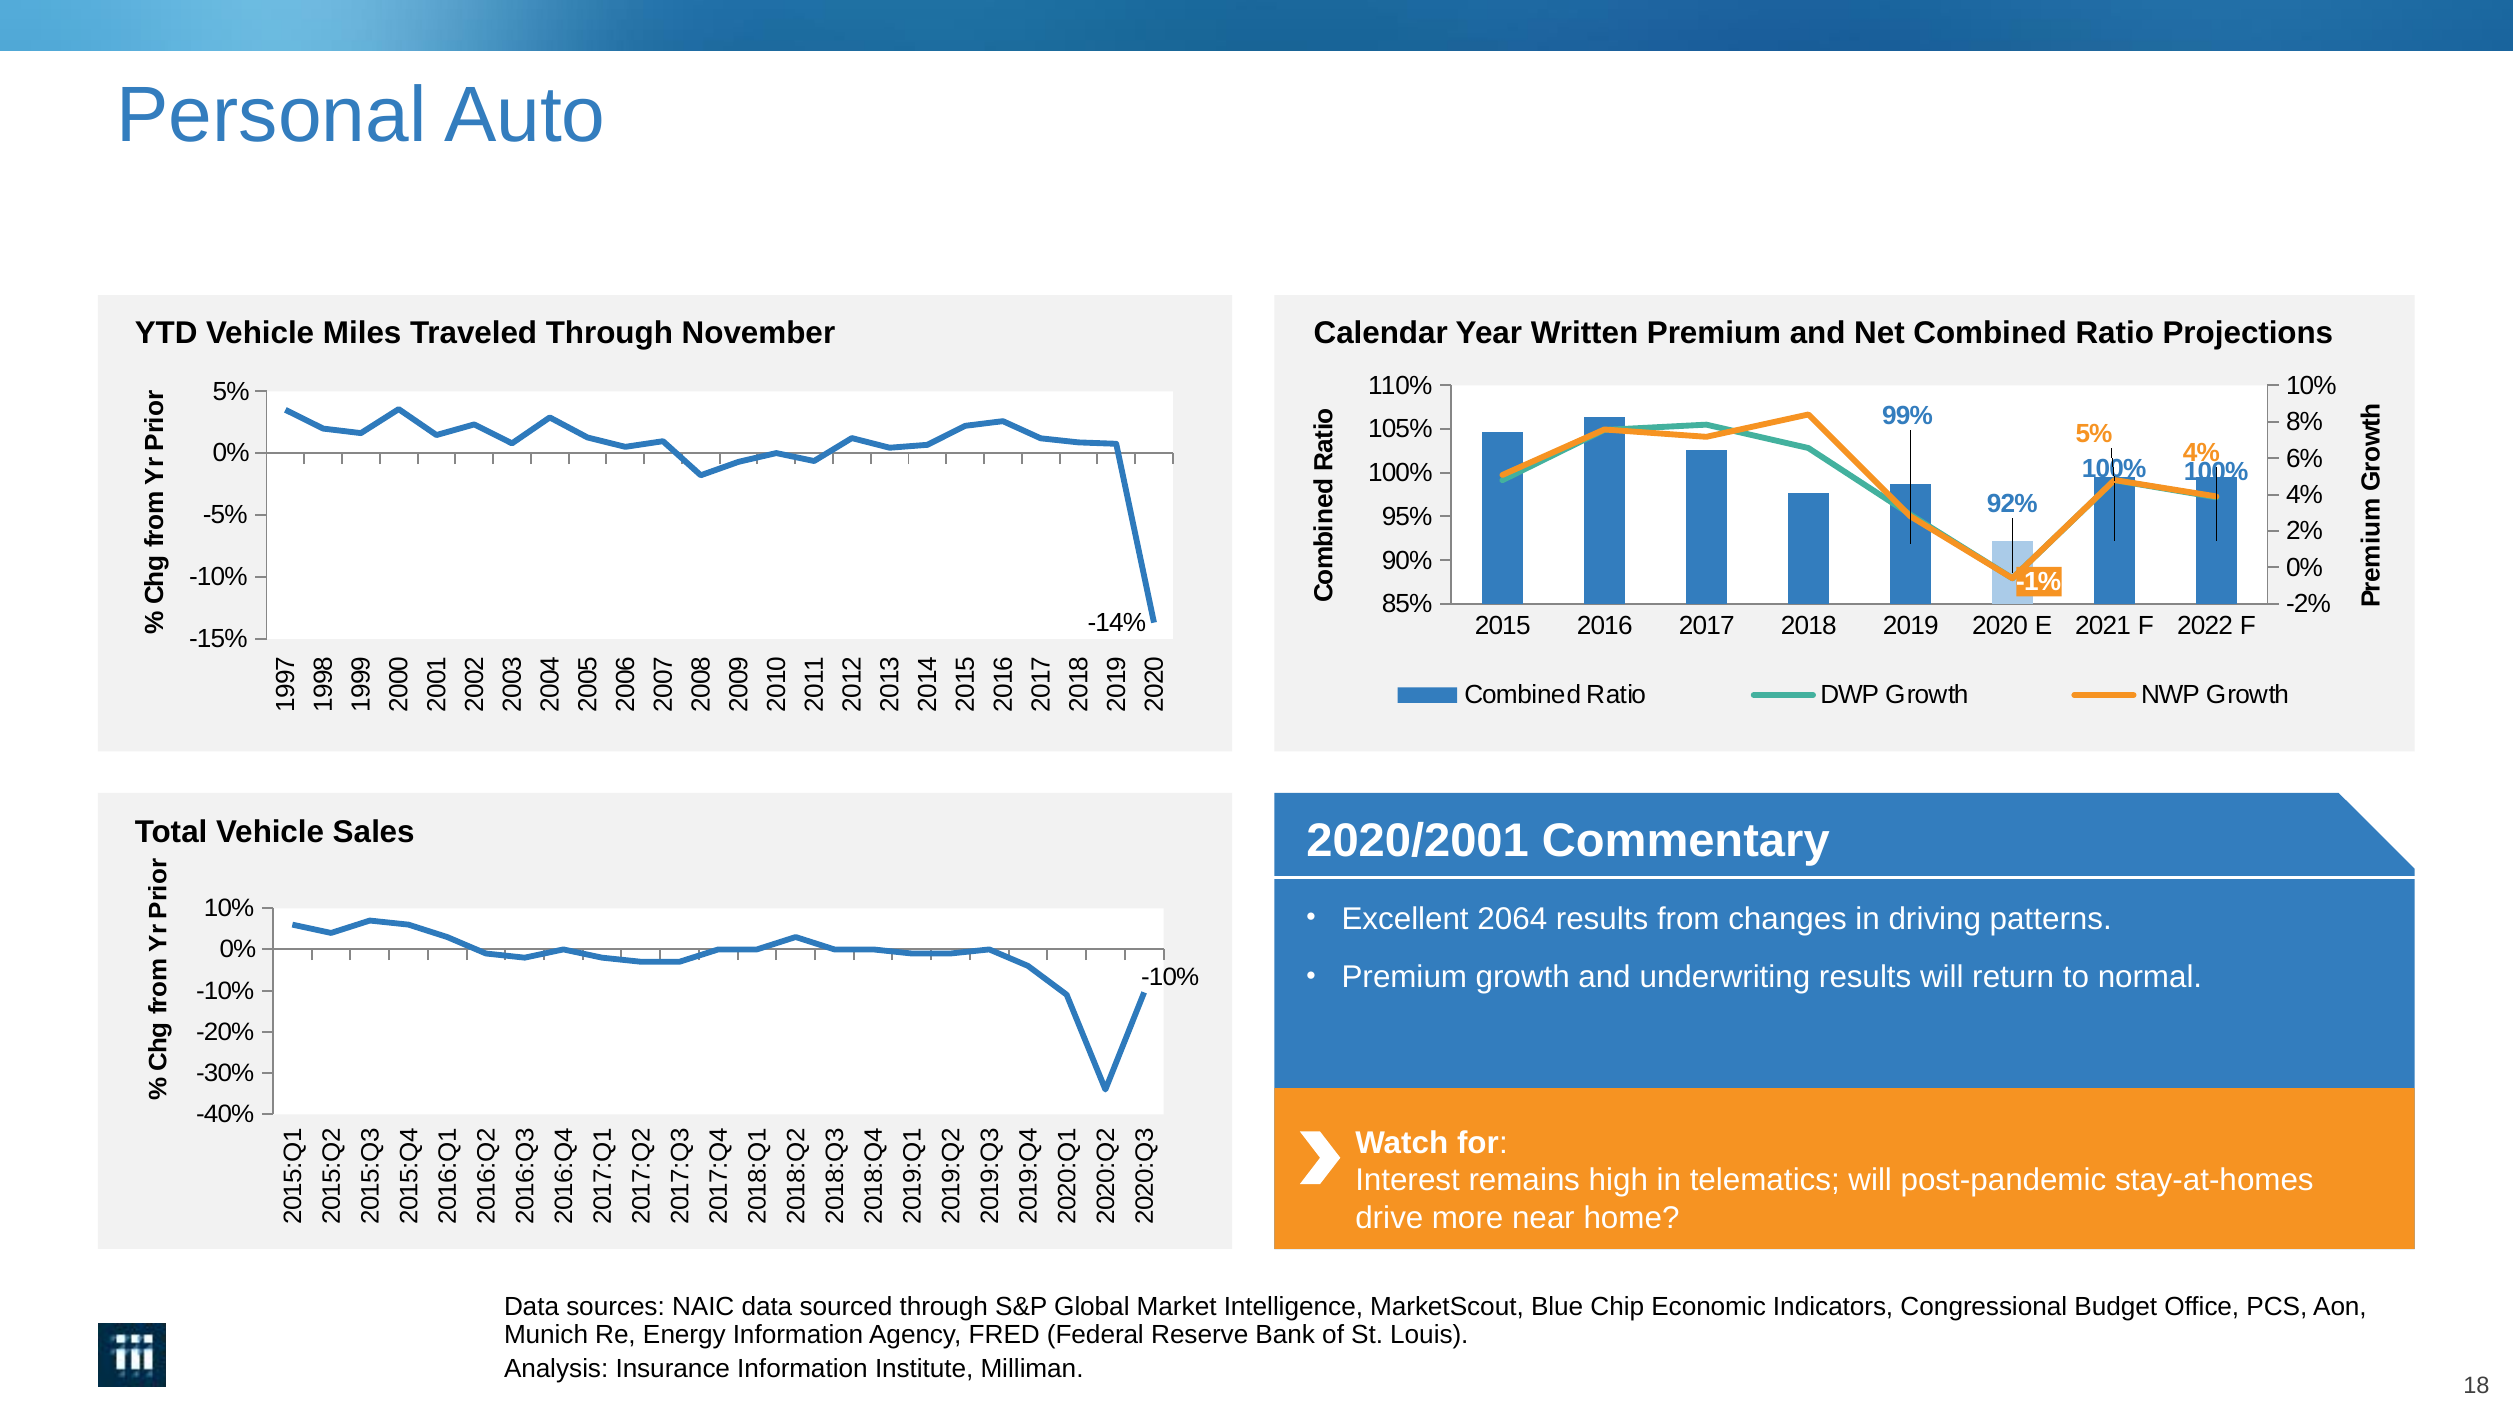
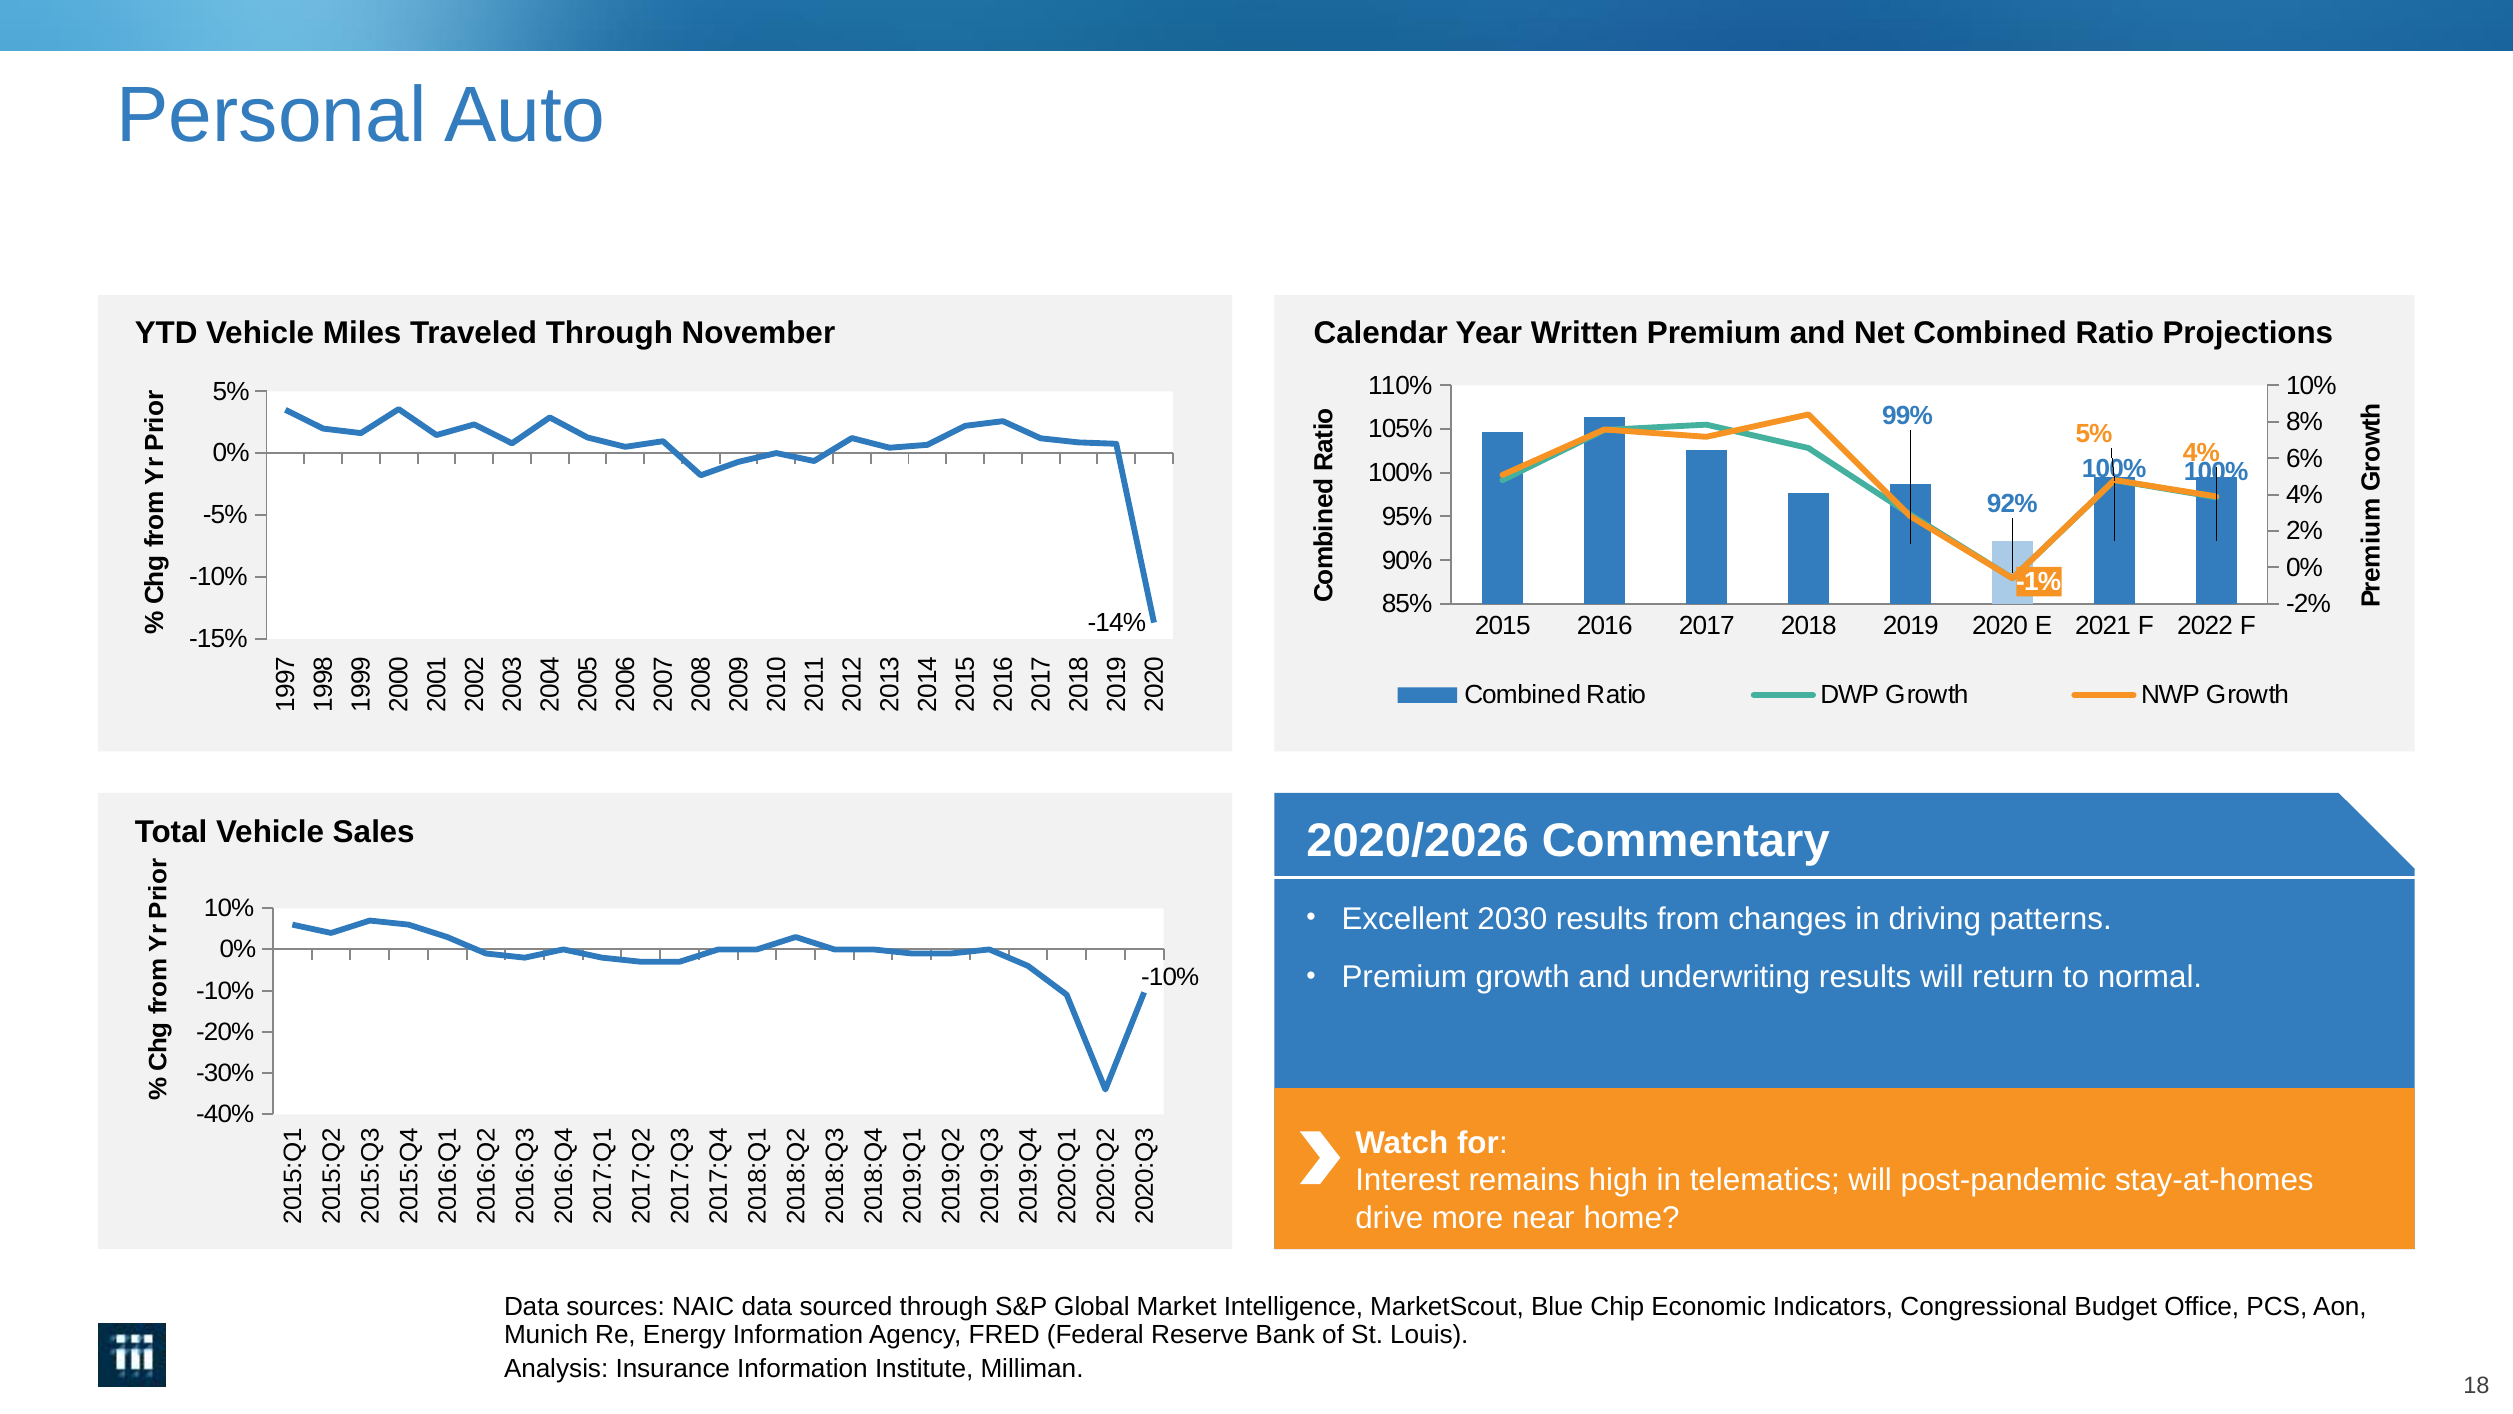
2020/2001: 2020/2001 -> 2020/2026
2064: 2064 -> 2030
